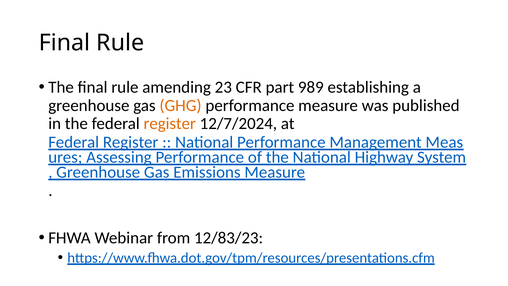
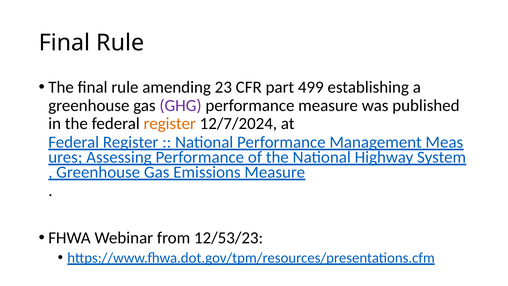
989: 989 -> 499
GHG colour: orange -> purple
12/83/23: 12/83/23 -> 12/53/23
